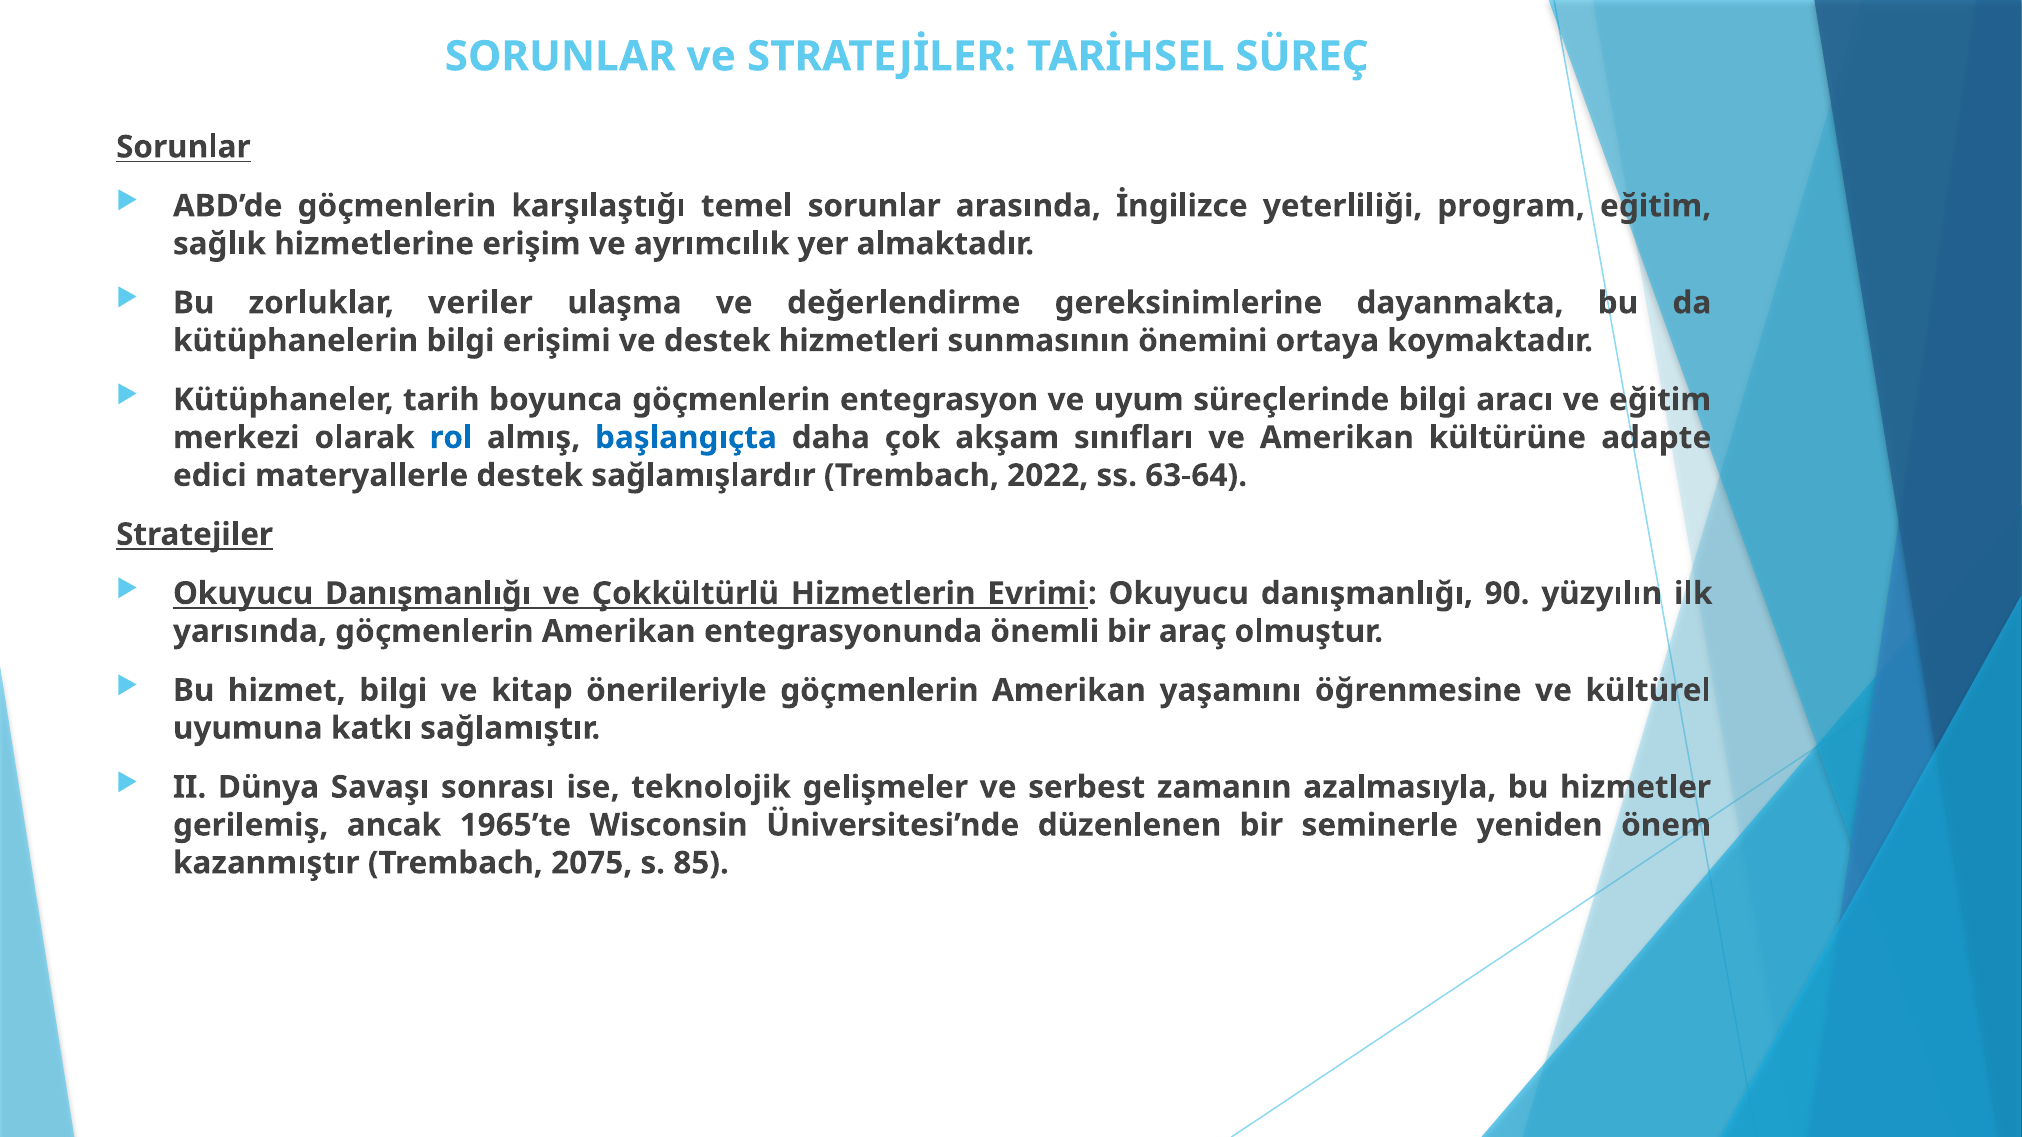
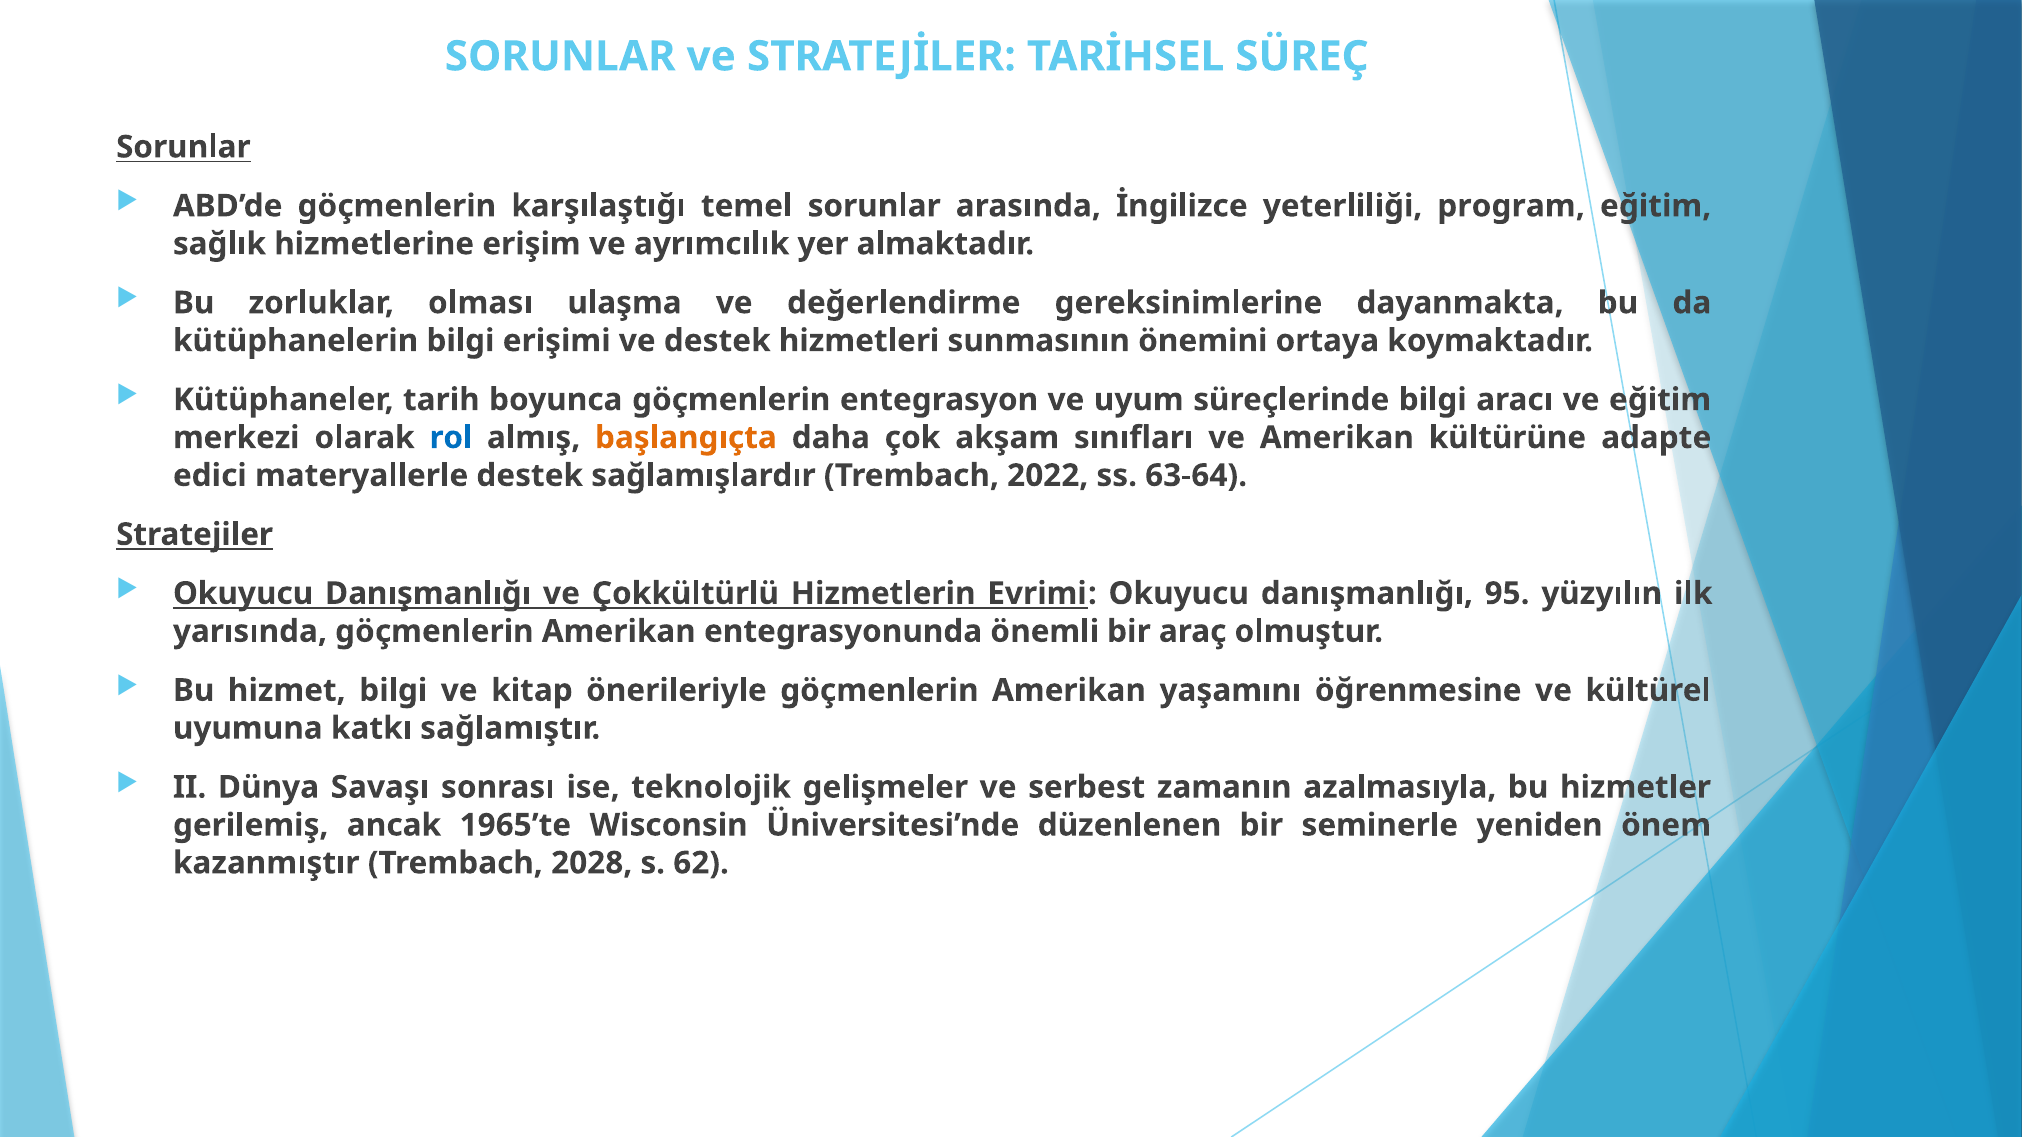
veriler: veriler -> olması
başlangıçta colour: blue -> orange
90: 90 -> 95
2075: 2075 -> 2028
85: 85 -> 62
